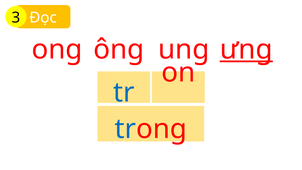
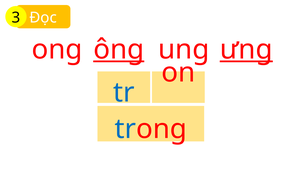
ông underline: none -> present
